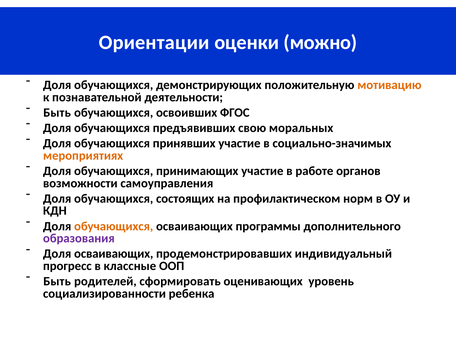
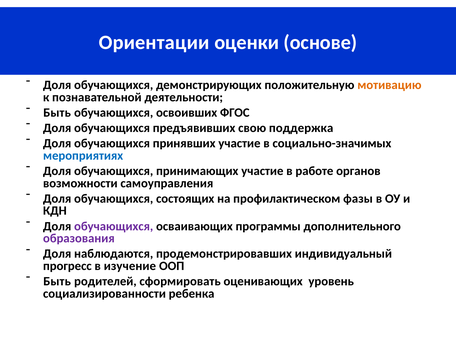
можно: можно -> основе
моральных: моральных -> поддержка
мероприятиях colour: orange -> blue
норм: норм -> фазы
обучающихся at (114, 226) colour: orange -> purple
Доля осваивающих: осваивающих -> наблюдаются
классные: классные -> изучение
